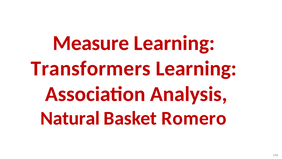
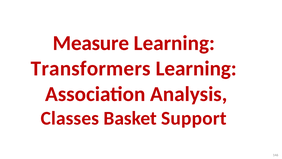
Natural: Natural -> Classes
Romero: Romero -> Support
